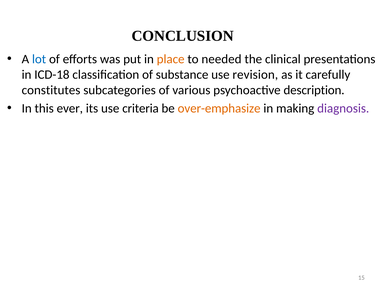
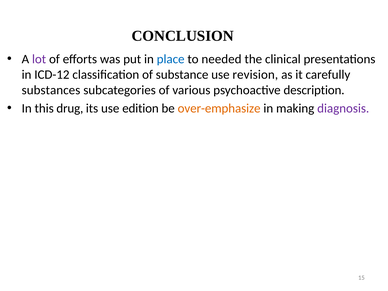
lot colour: blue -> purple
place colour: orange -> blue
ICD-18: ICD-18 -> ICD-12
constitutes: constitutes -> substances
ever: ever -> drug
criteria: criteria -> edition
